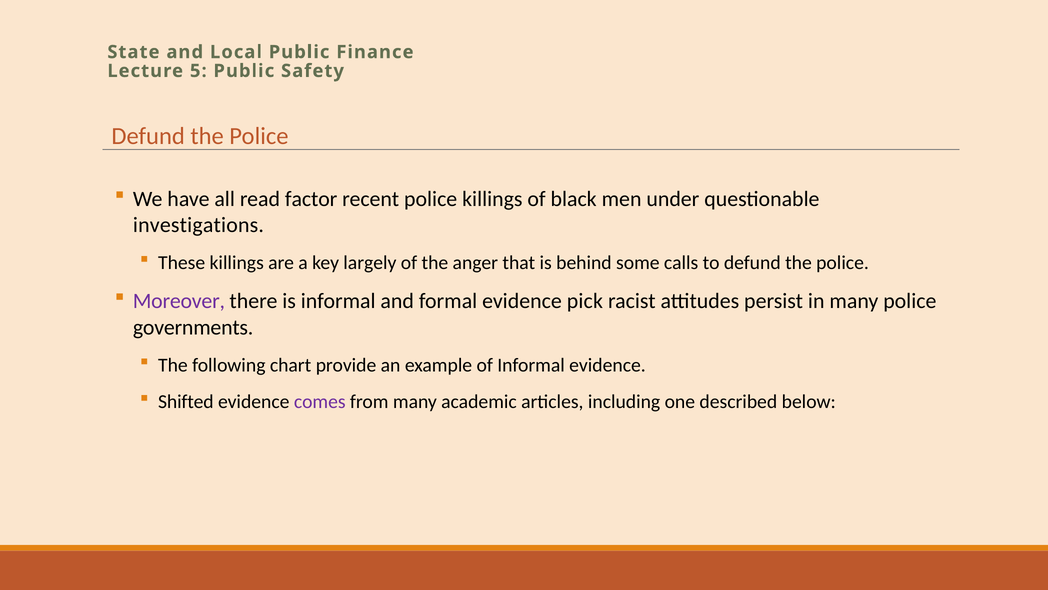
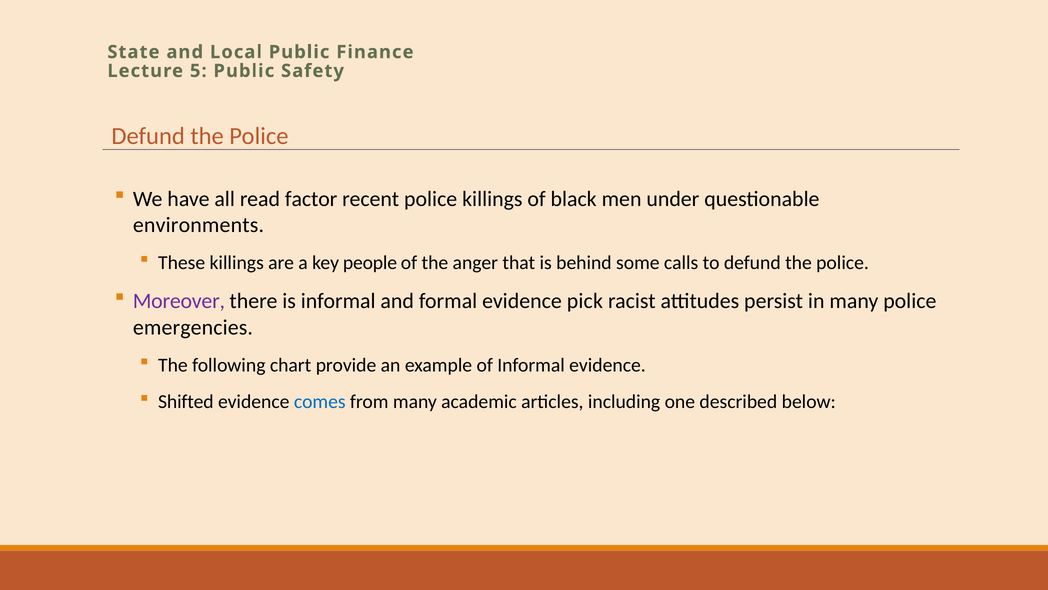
investigations: investigations -> environments
largely: largely -> people
governments: governments -> emergencies
comes colour: purple -> blue
